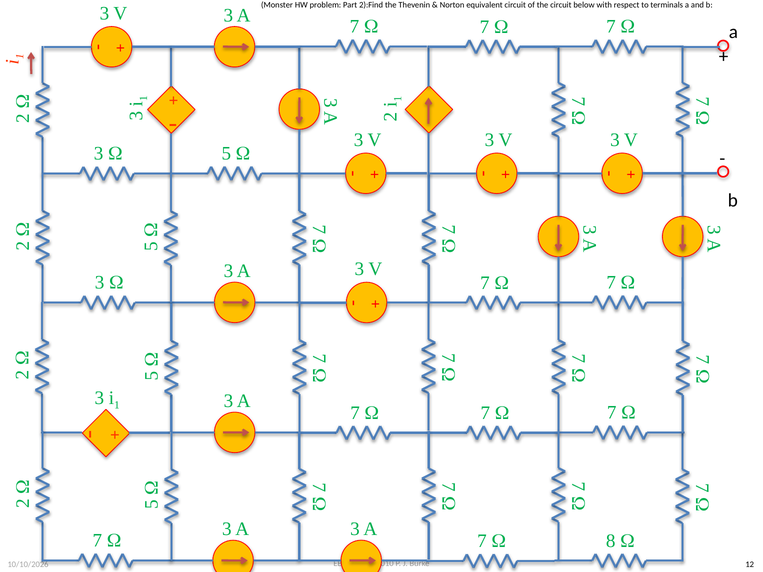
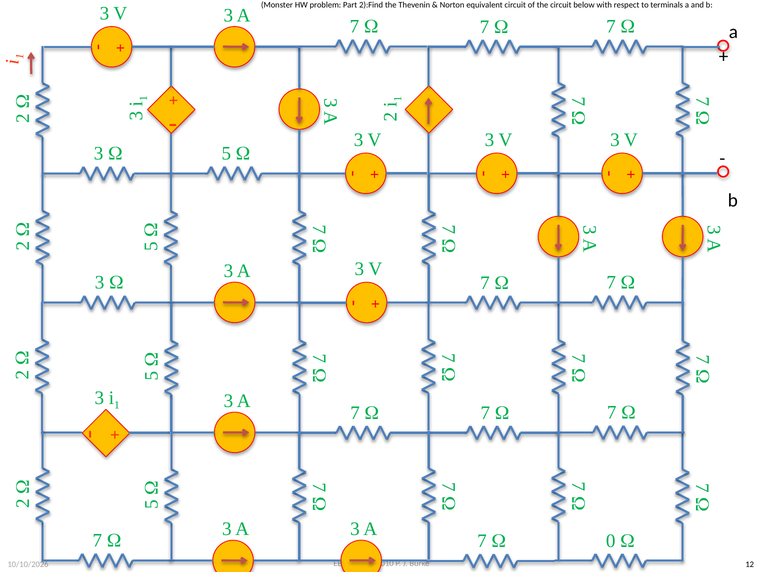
8: 8 -> 0
